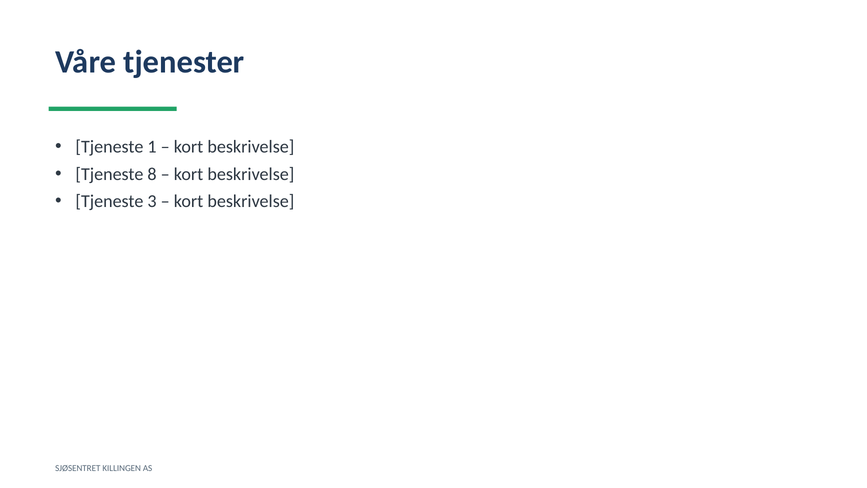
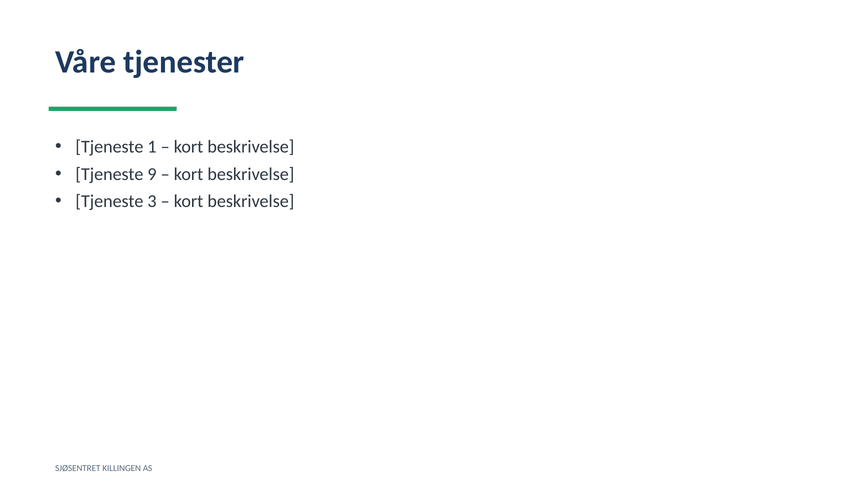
8: 8 -> 9
